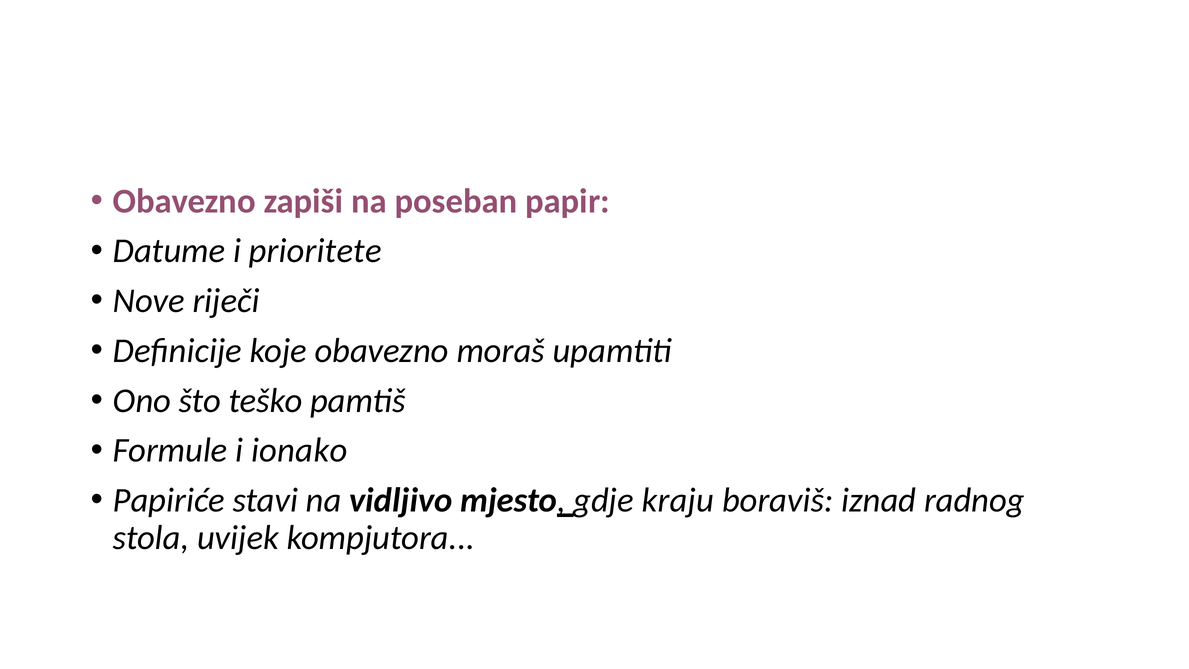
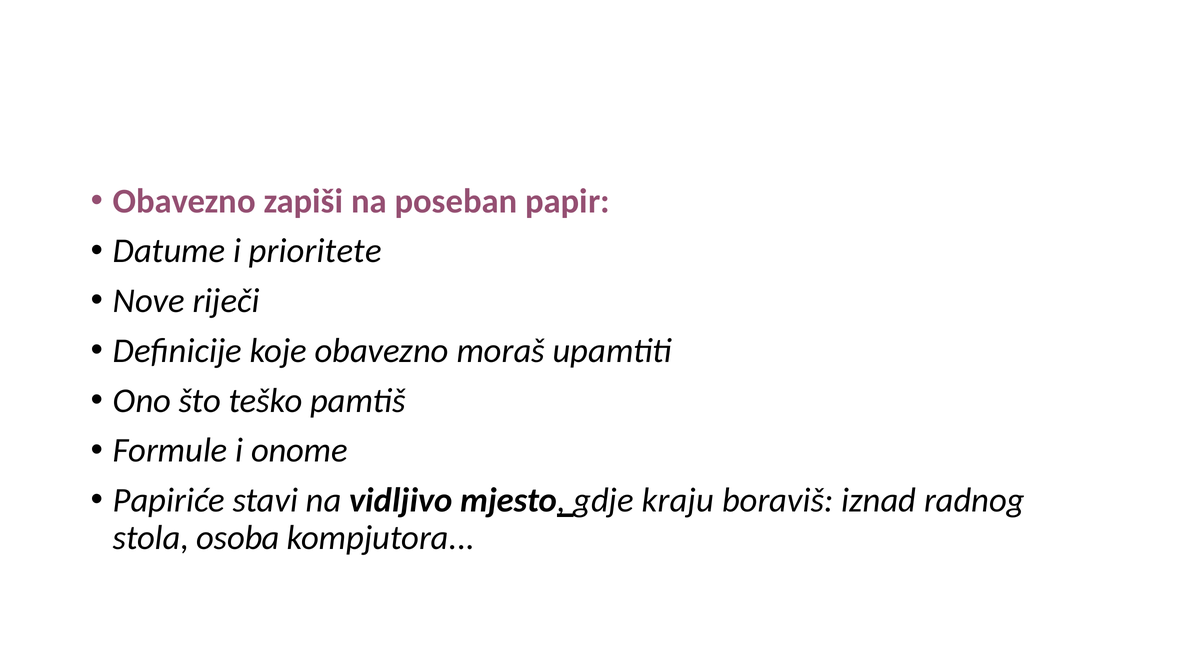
ionako: ionako -> onome
uvijek: uvijek -> osoba
